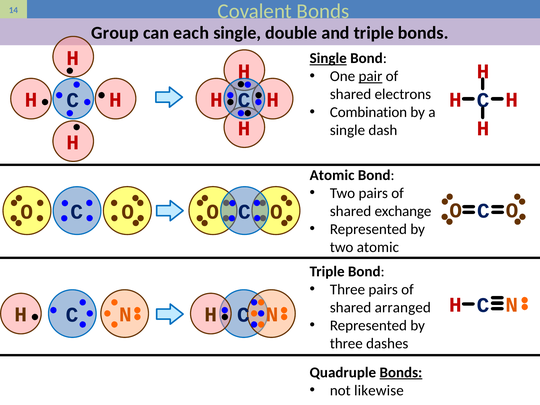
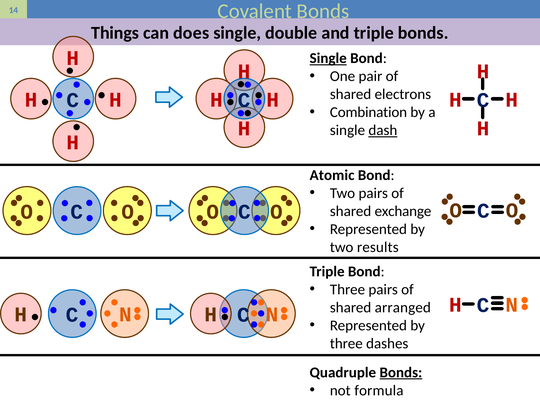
Group: Group -> Things
each: each -> does
pair underline: present -> none
dash underline: none -> present
two atomic: atomic -> results
likewise: likewise -> formula
